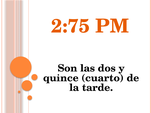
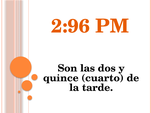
2:75: 2:75 -> 2:96
